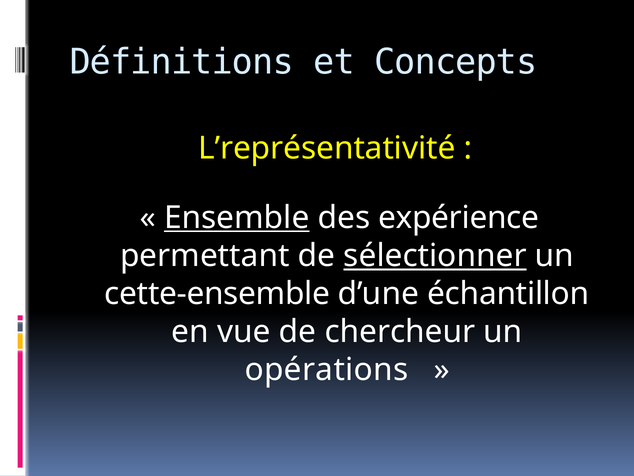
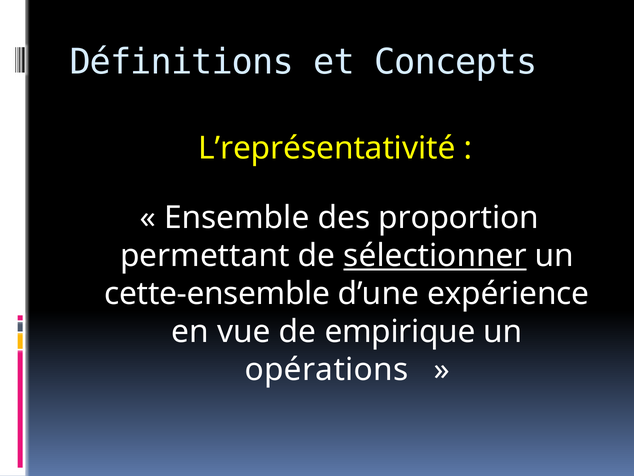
Ensemble underline: present -> none
expérience: expérience -> proportion
échantillon: échantillon -> expérience
chercheur: chercheur -> empirique
